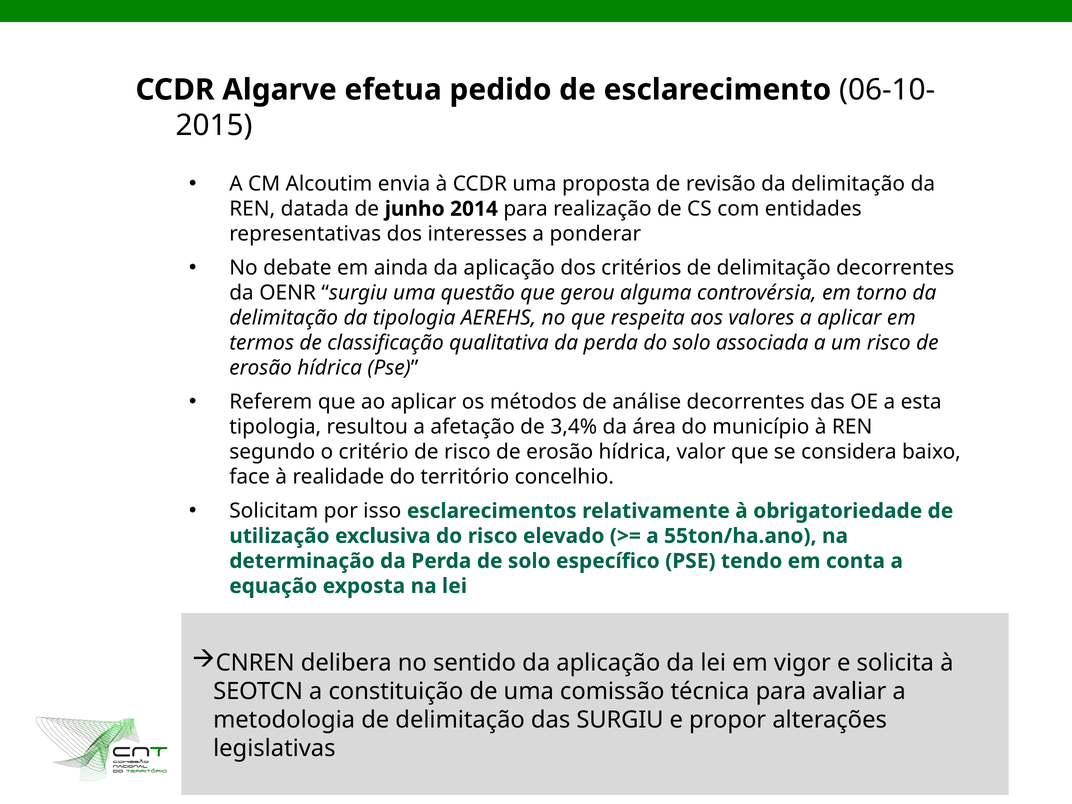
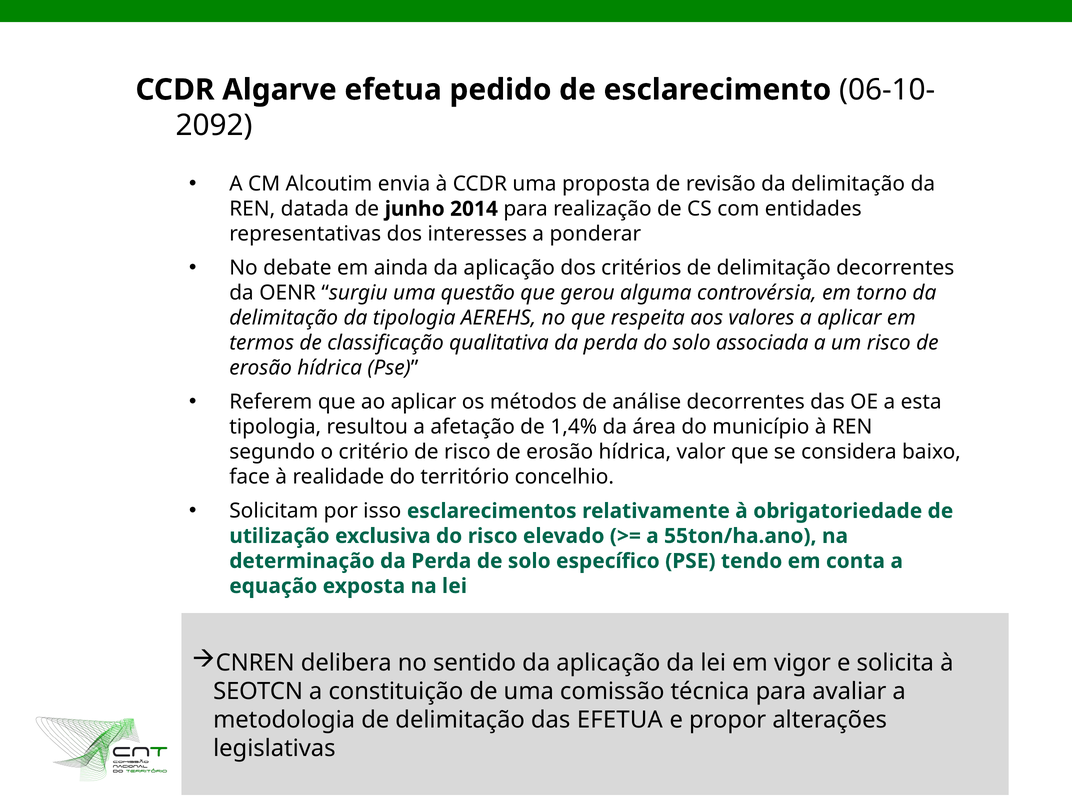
2015: 2015 -> 2092
3,4%: 3,4% -> 1,4%
das SURGIU: SURGIU -> EFETUA
